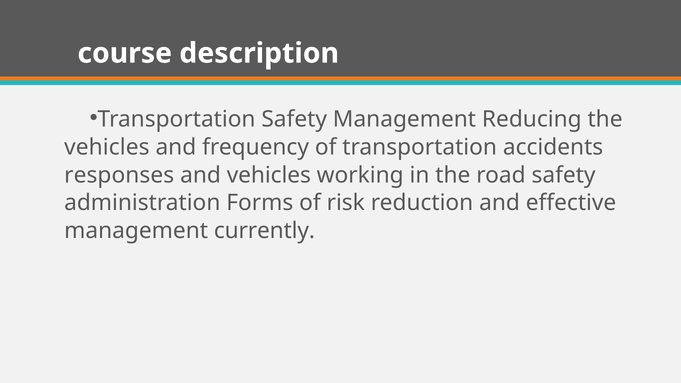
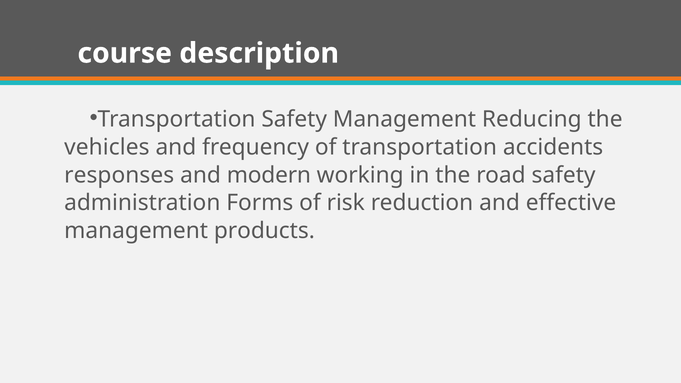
and vehicles: vehicles -> modern
currently: currently -> products
